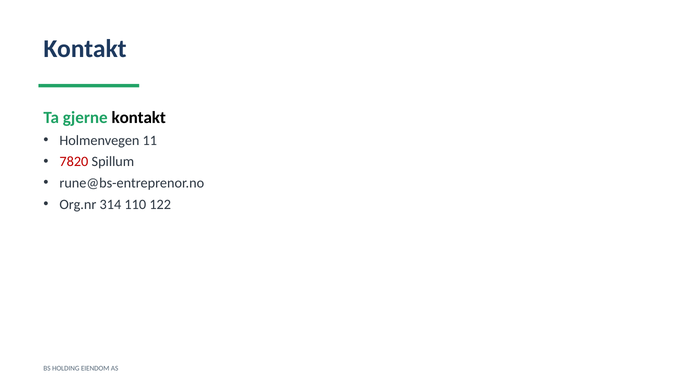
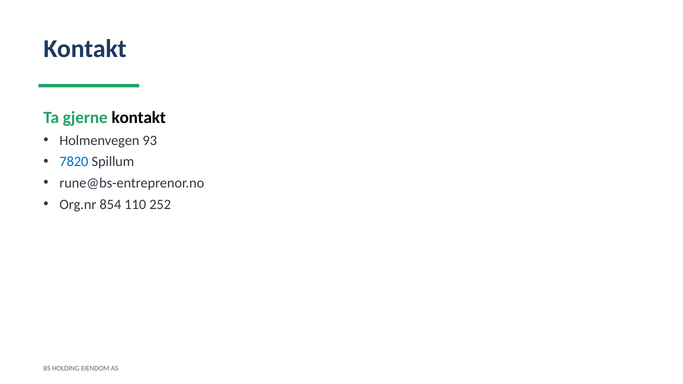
11: 11 -> 93
7820 colour: red -> blue
314: 314 -> 854
122: 122 -> 252
